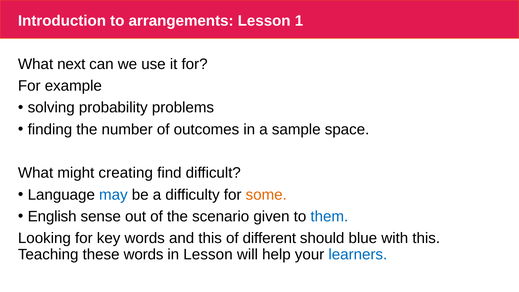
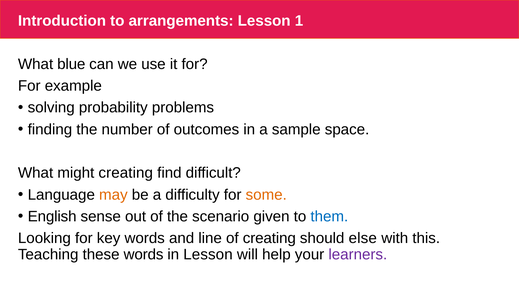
next: next -> blue
may colour: blue -> orange
and this: this -> line
of different: different -> creating
blue: blue -> else
learners colour: blue -> purple
